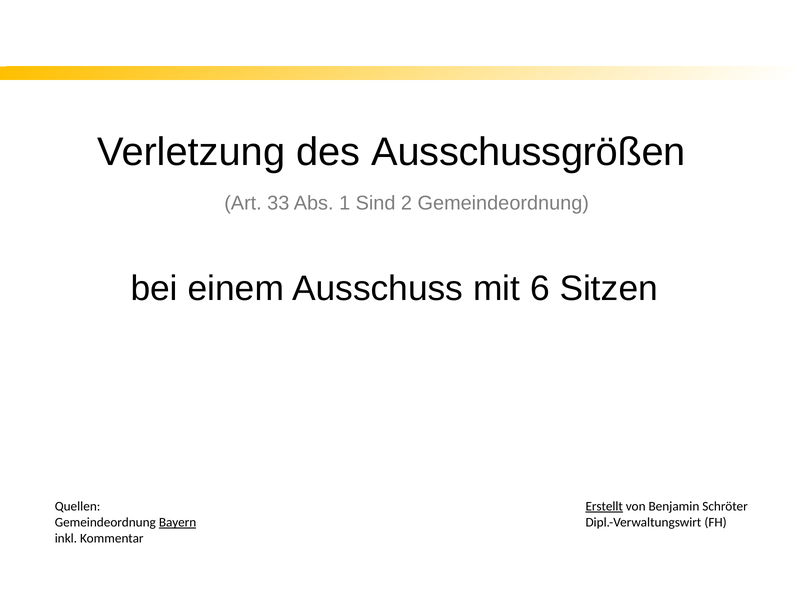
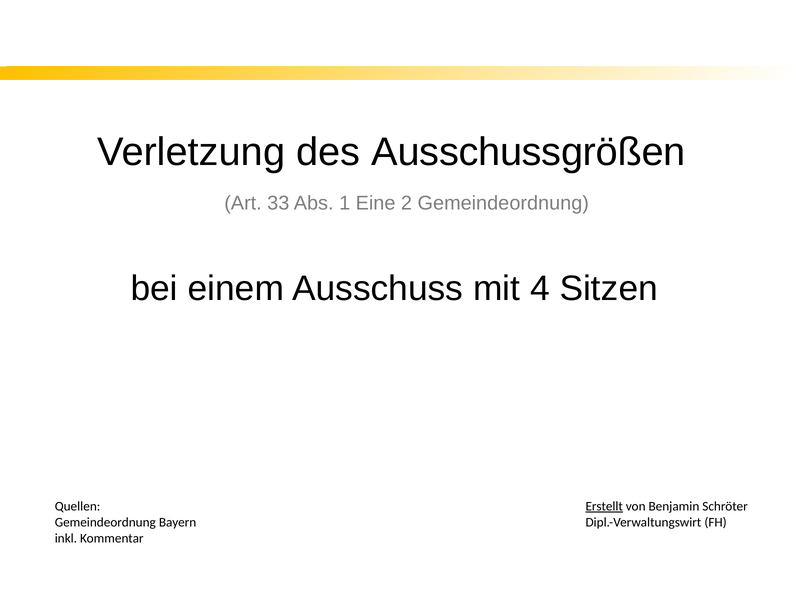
Sind: Sind -> Eine
6: 6 -> 4
Bayern underline: present -> none
